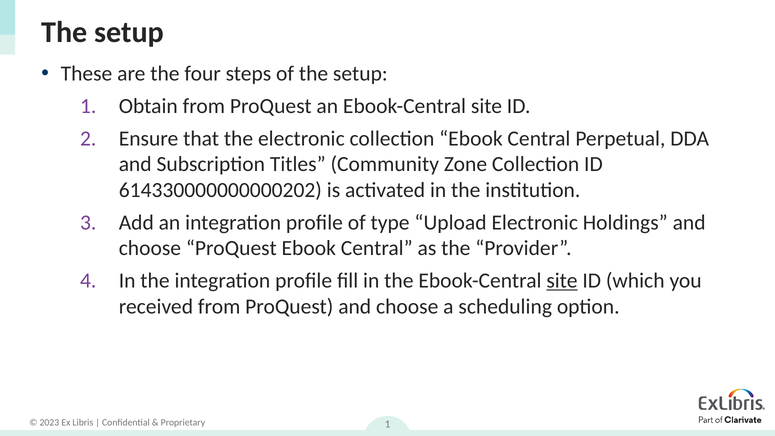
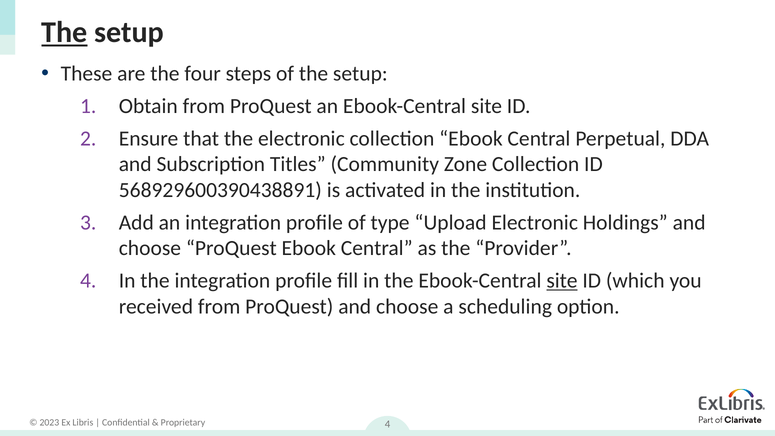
The at (64, 32) underline: none -> present
614330000000000202: 614330000000000202 -> 568929600390438891
1 at (388, 424): 1 -> 4
